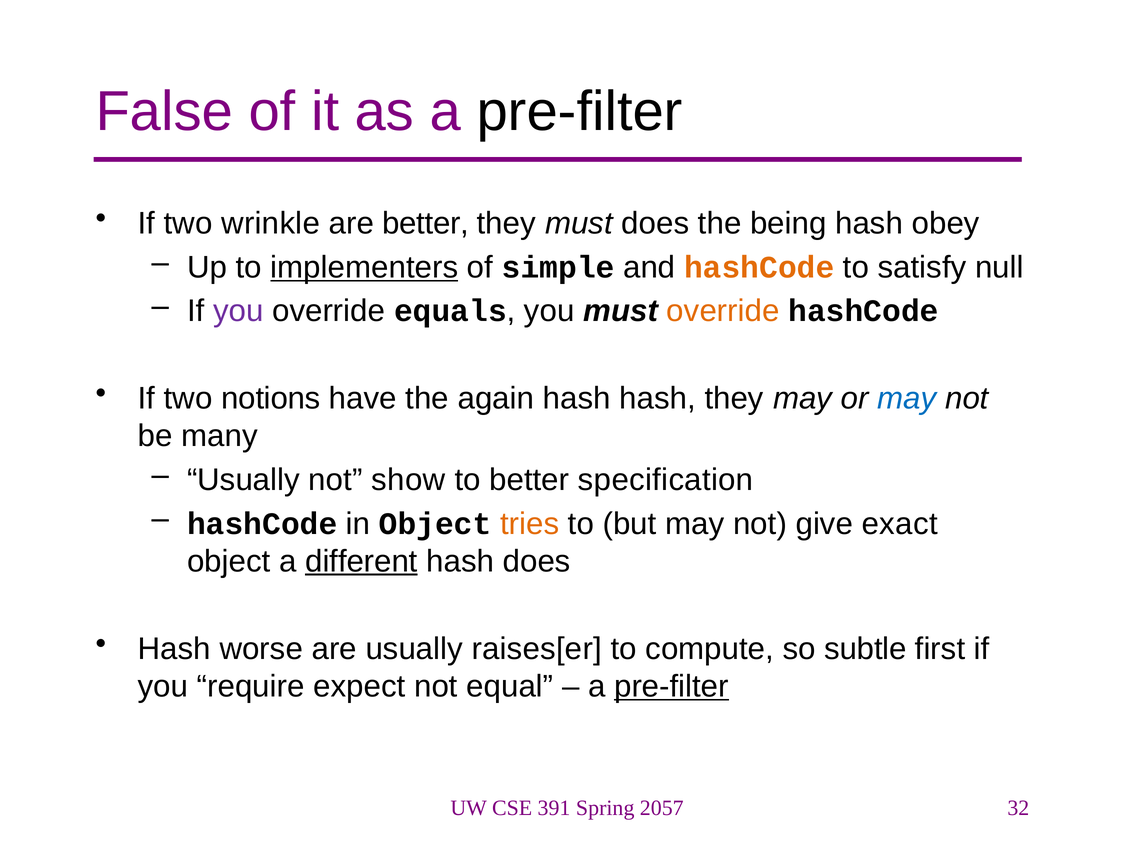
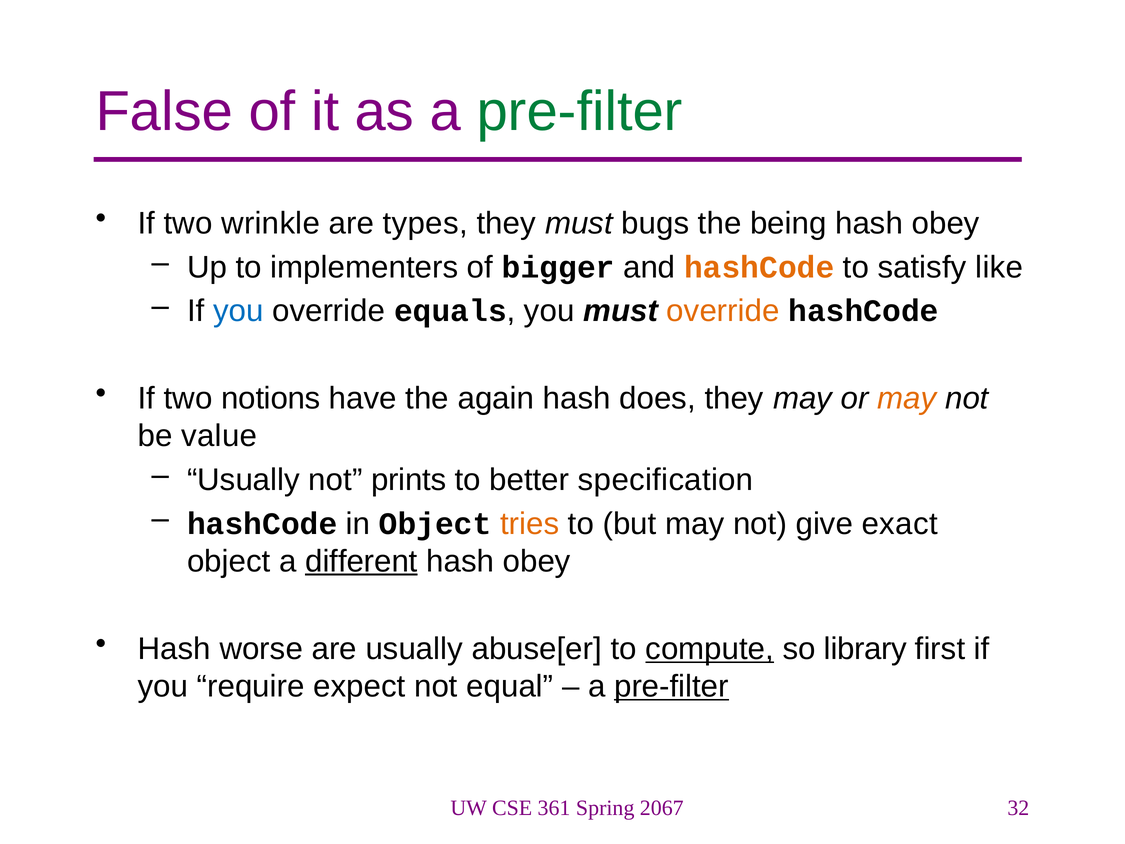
pre-filter at (580, 112) colour: black -> green
are better: better -> types
must does: does -> bugs
implementers underline: present -> none
simple: simple -> bigger
null: null -> like
you at (238, 311) colour: purple -> blue
hash hash: hash -> does
may at (907, 398) colour: blue -> orange
many: many -> value
show: show -> prints
does at (537, 561): does -> obey
raises[er: raises[er -> abuse[er
compute underline: none -> present
subtle: subtle -> library
391: 391 -> 361
2057: 2057 -> 2067
